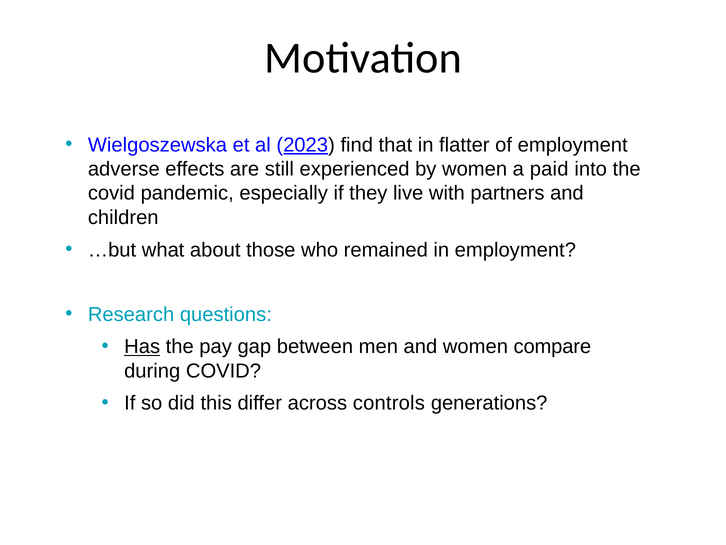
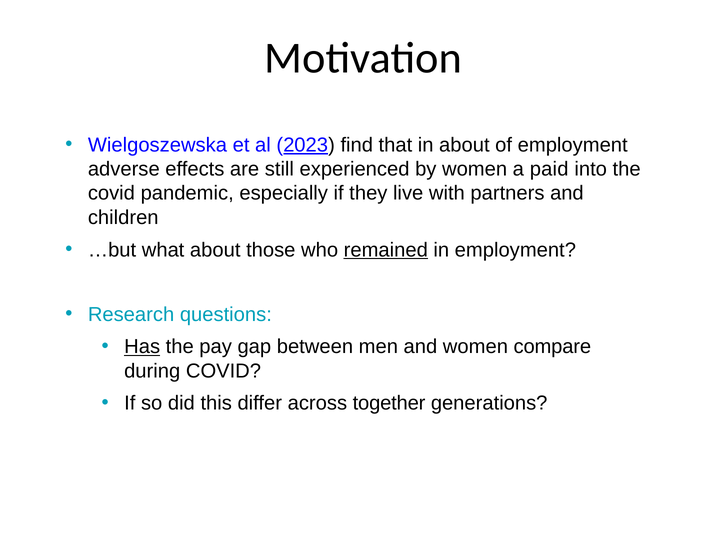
in flatter: flatter -> about
remained underline: none -> present
controls: controls -> together
